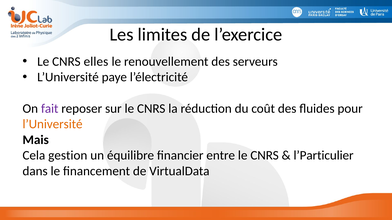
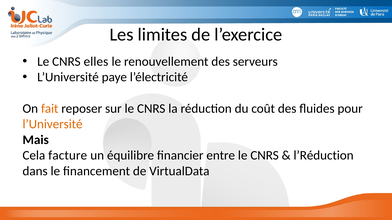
fait colour: purple -> orange
gestion: gestion -> facture
l’Particulier: l’Particulier -> l’Réduction
